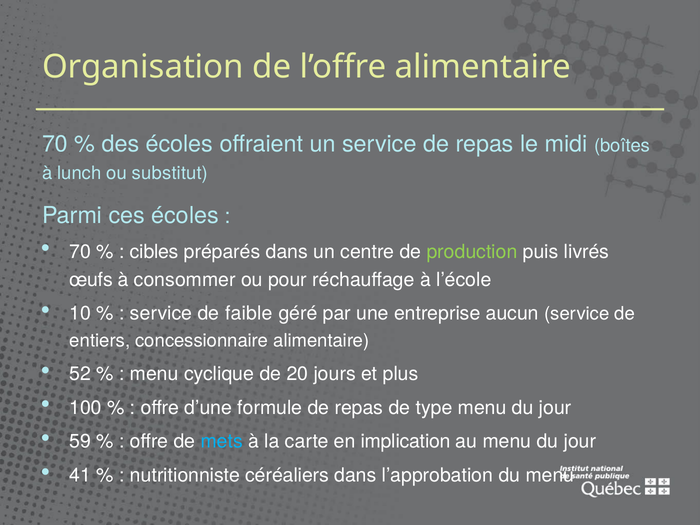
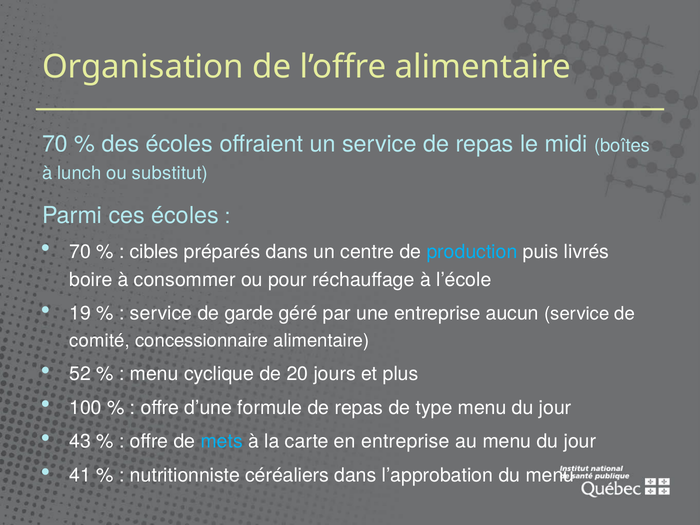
production colour: light green -> light blue
œufs: œufs -> boire
10: 10 -> 19
faible: faible -> garde
entiers: entiers -> comité
59: 59 -> 43
en implication: implication -> entreprise
